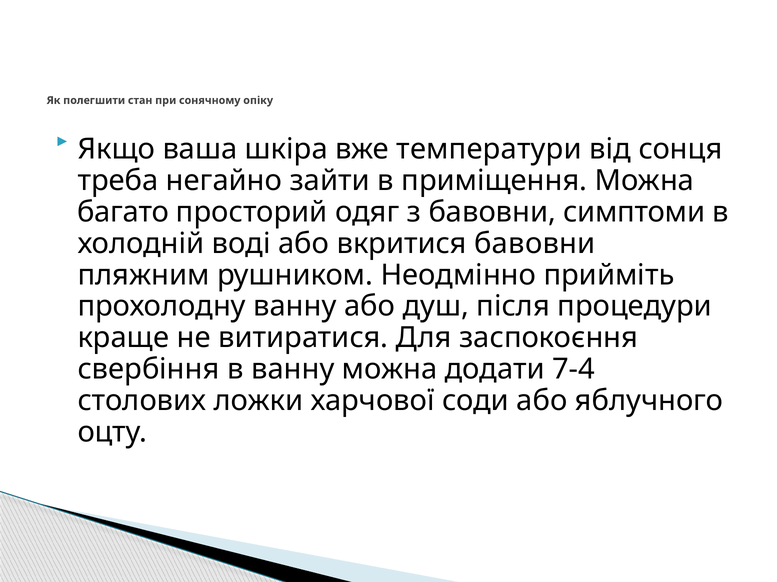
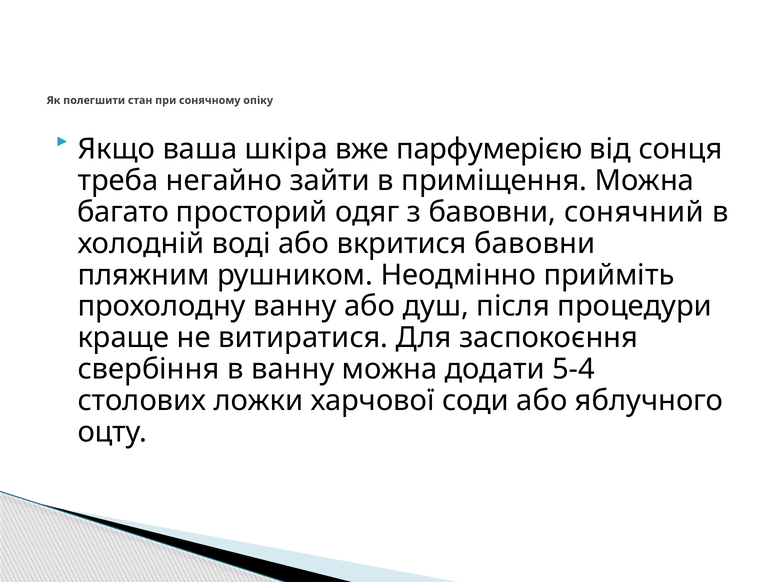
температури: температури -> парфумерією
симптоми: симптоми -> сонячний
7-4: 7-4 -> 5-4
